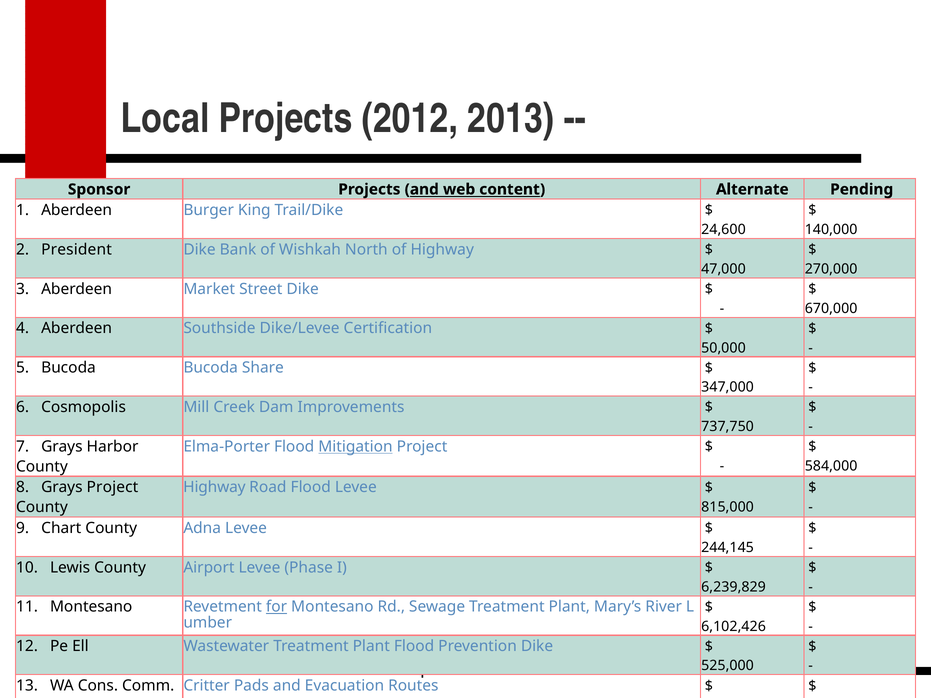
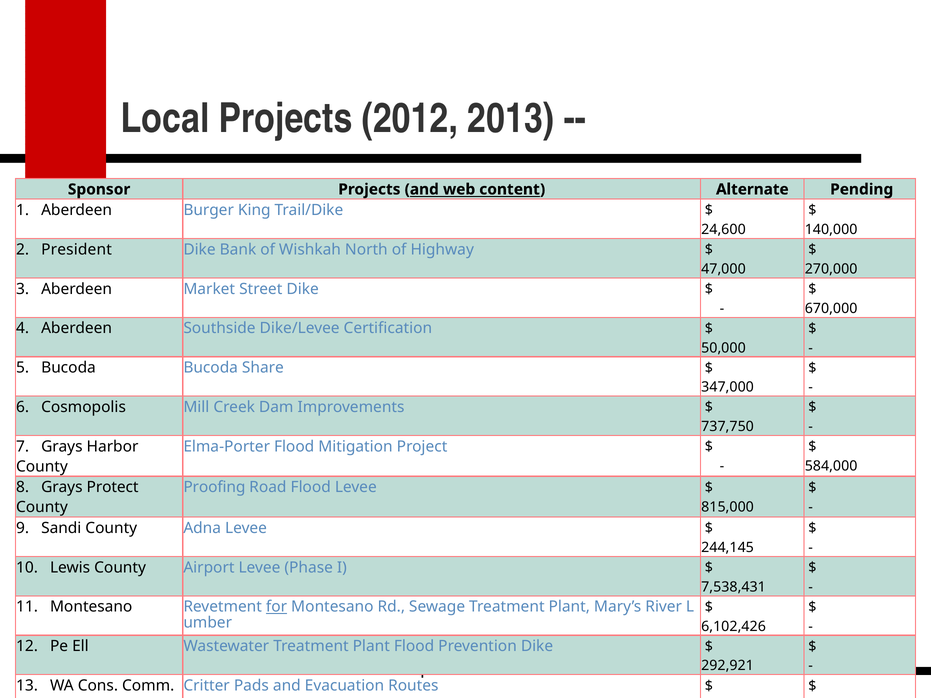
Mitigation underline: present -> none
Grays Project: Project -> Protect
Highway at (214, 487): Highway -> Proofing
Chart: Chart -> Sandi
6,239,829: 6,239,829 -> 7,538,431
525,000: 525,000 -> 292,921
